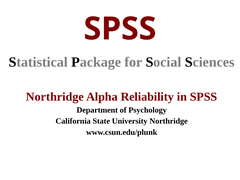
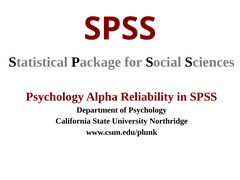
Northridge at (55, 97): Northridge -> Psychology
